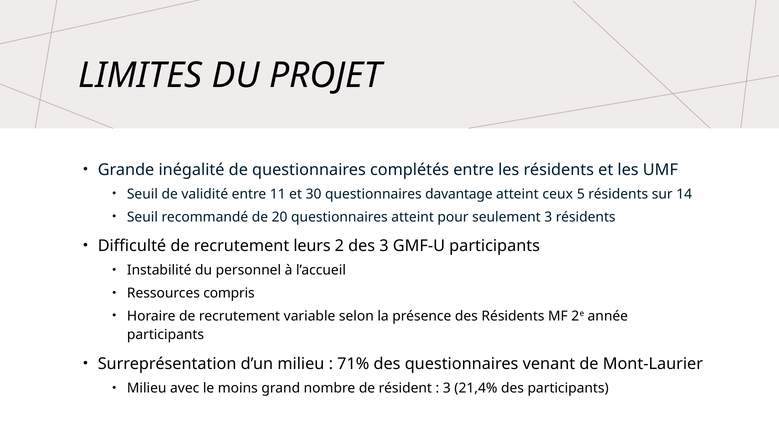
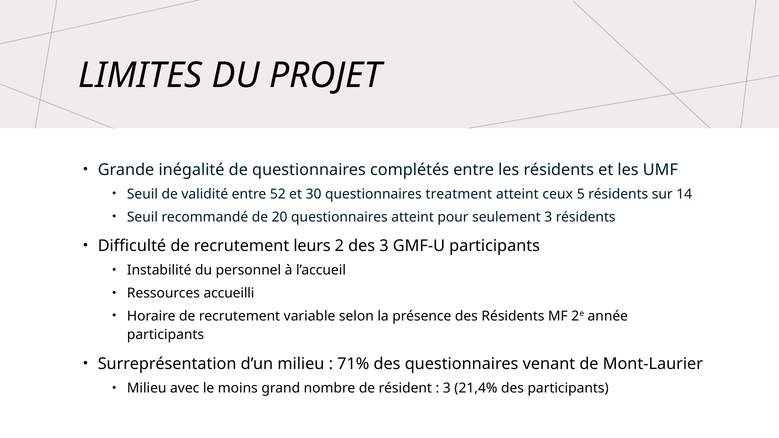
11: 11 -> 52
davantage: davantage -> treatment
compris: compris -> accueilli
